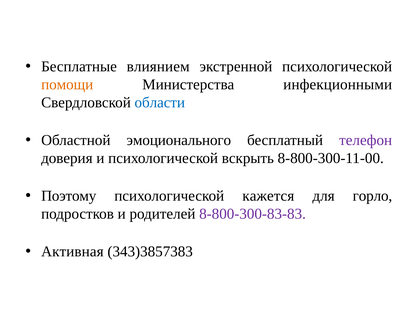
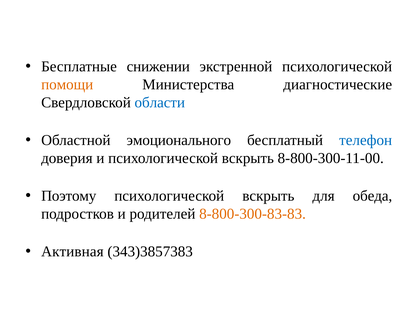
влиянием: влиянием -> снижении
инфекционными: инфекционными -> диагностические
телефон colour: purple -> blue
кажется at (268, 196): кажется -> вскрыть
горло: горло -> обеда
8-800-300-83-83 colour: purple -> orange
